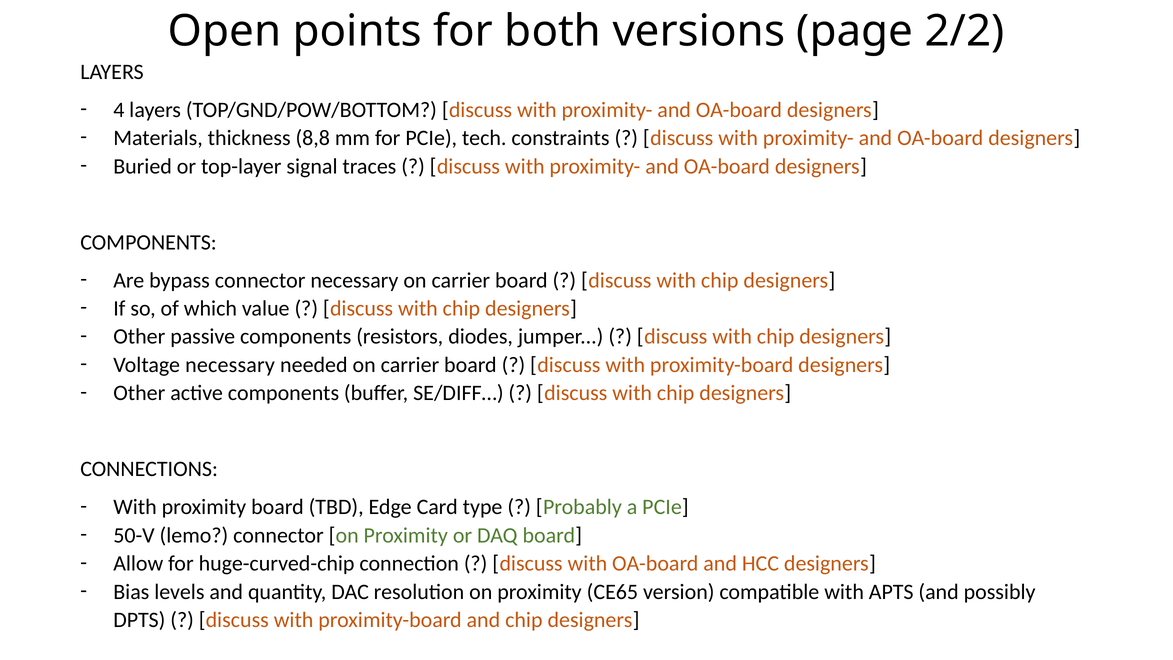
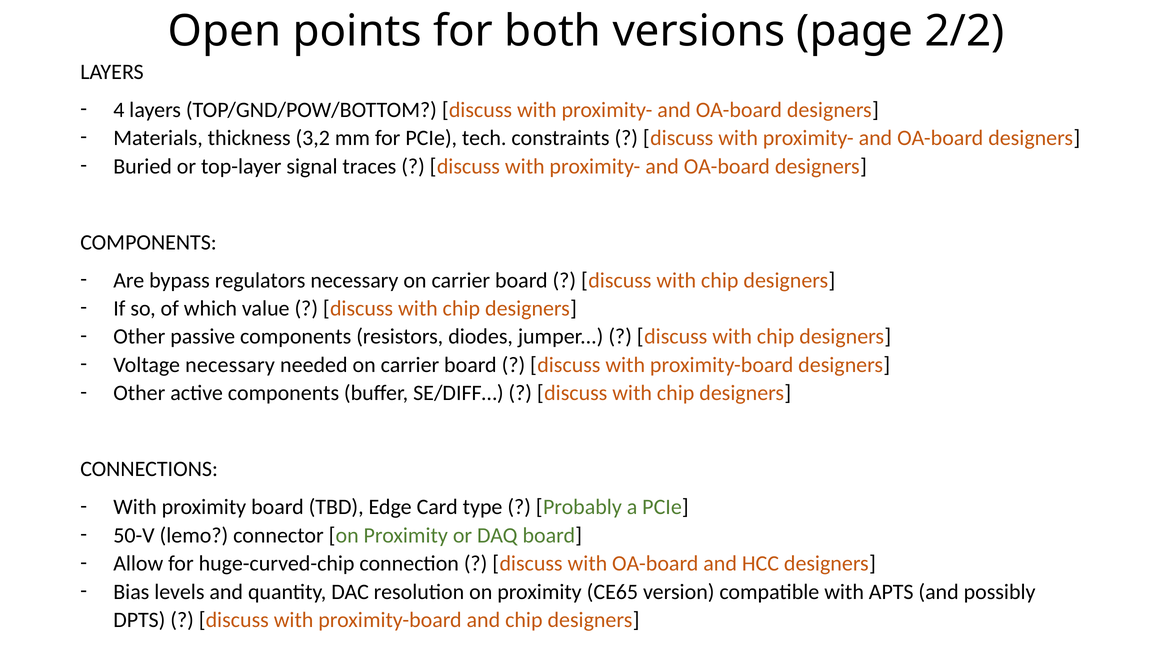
8,8: 8,8 -> 3,2
bypass connector: connector -> regulators
